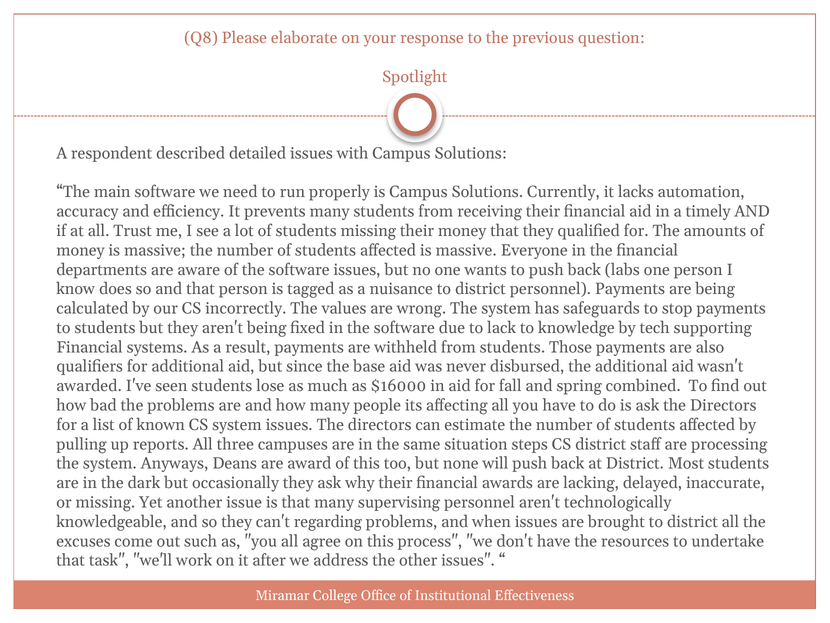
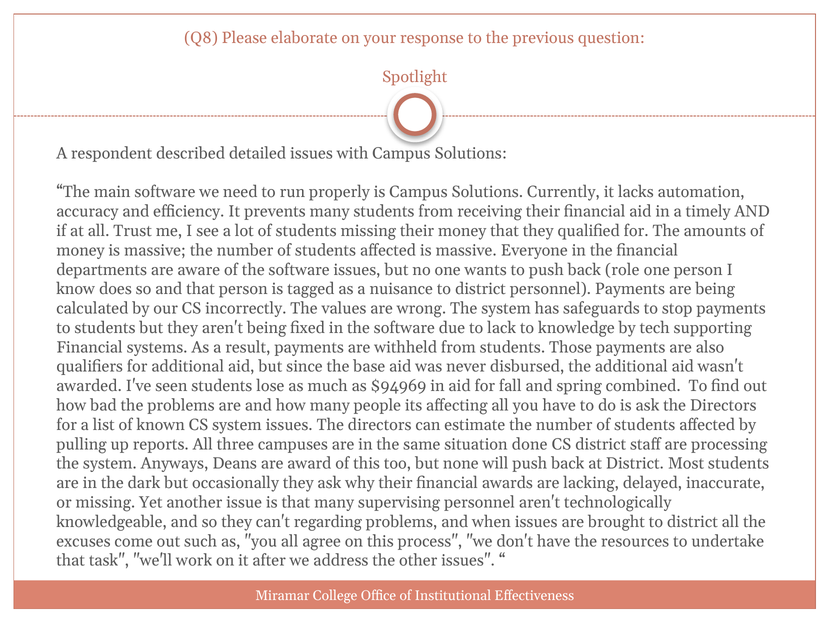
labs: labs -> role
$16000: $16000 -> $94969
steps: steps -> done
